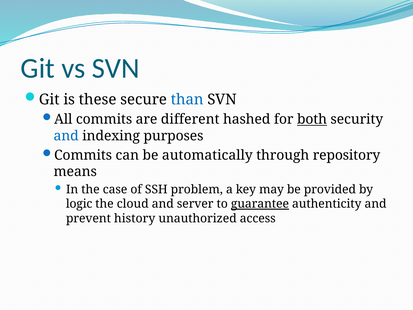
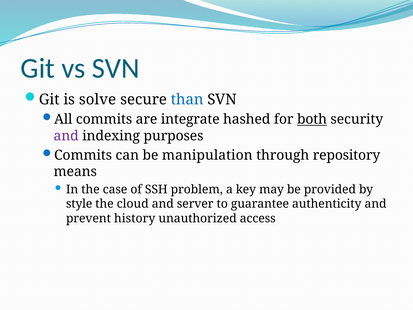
these: these -> solve
different: different -> integrate
and at (66, 136) colour: blue -> purple
automatically: automatically -> manipulation
logic: logic -> style
guarantee underline: present -> none
